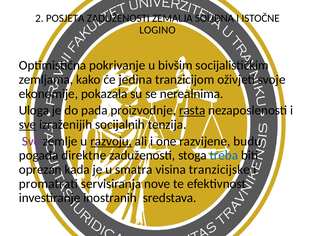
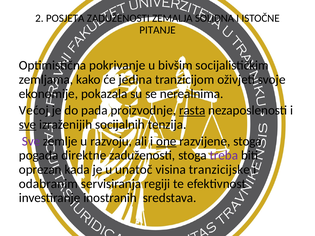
LOGINO: LOGINO -> PITANJE
Uloga: Uloga -> Većoj
razvoju underline: present -> none
one underline: none -> present
razvijene budu: budu -> stoga
treba colour: blue -> purple
smatra: smatra -> unatoč
promatrati: promatrati -> odabranim
nove: nove -> regiji
